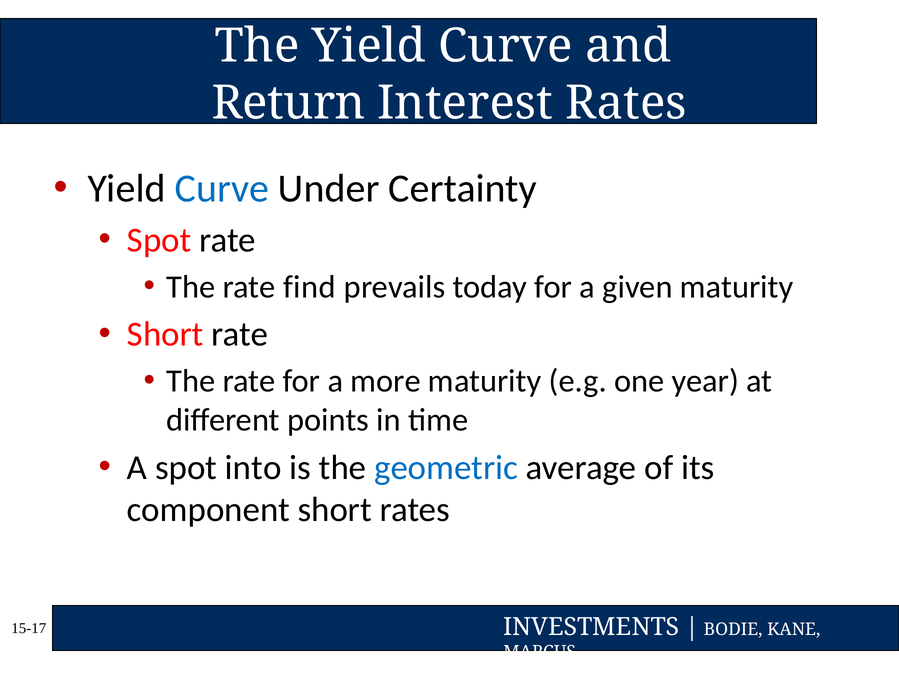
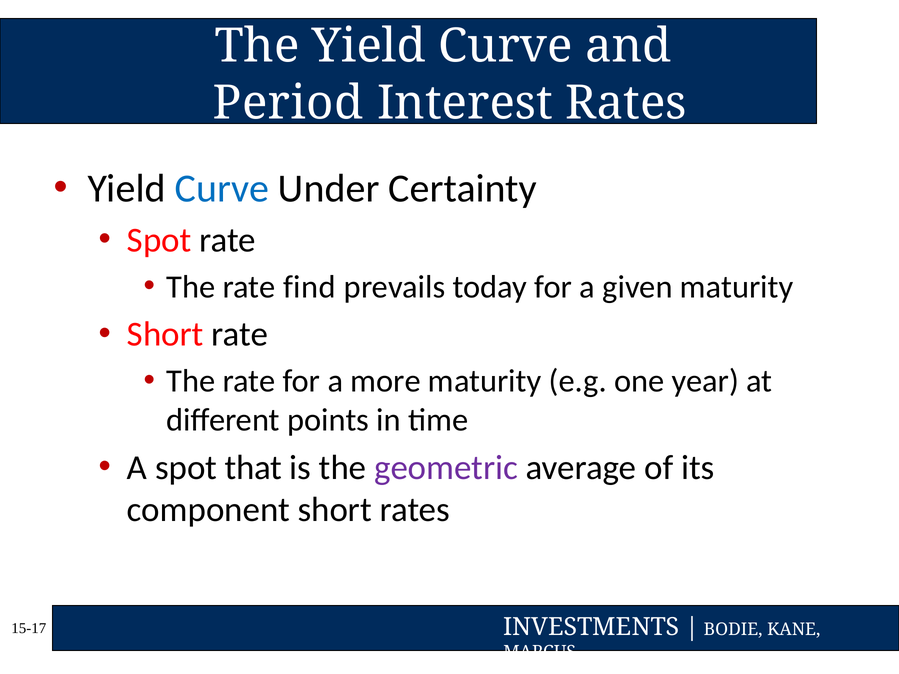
Return: Return -> Period
into: into -> that
geometric colour: blue -> purple
